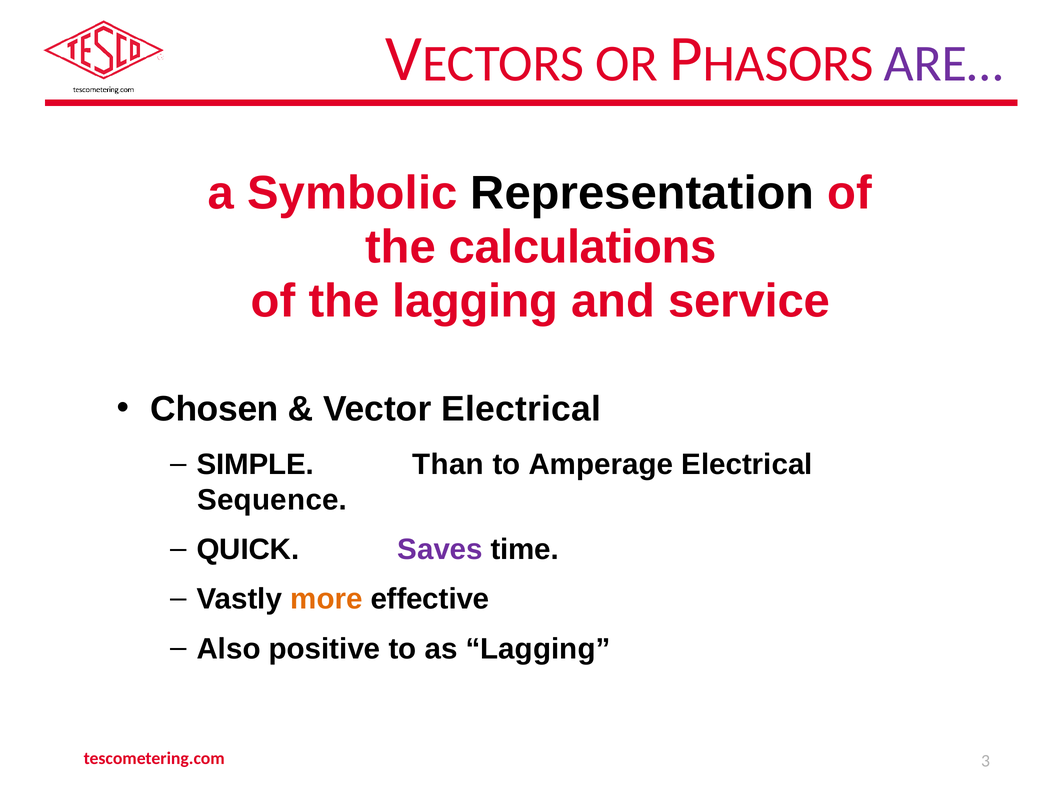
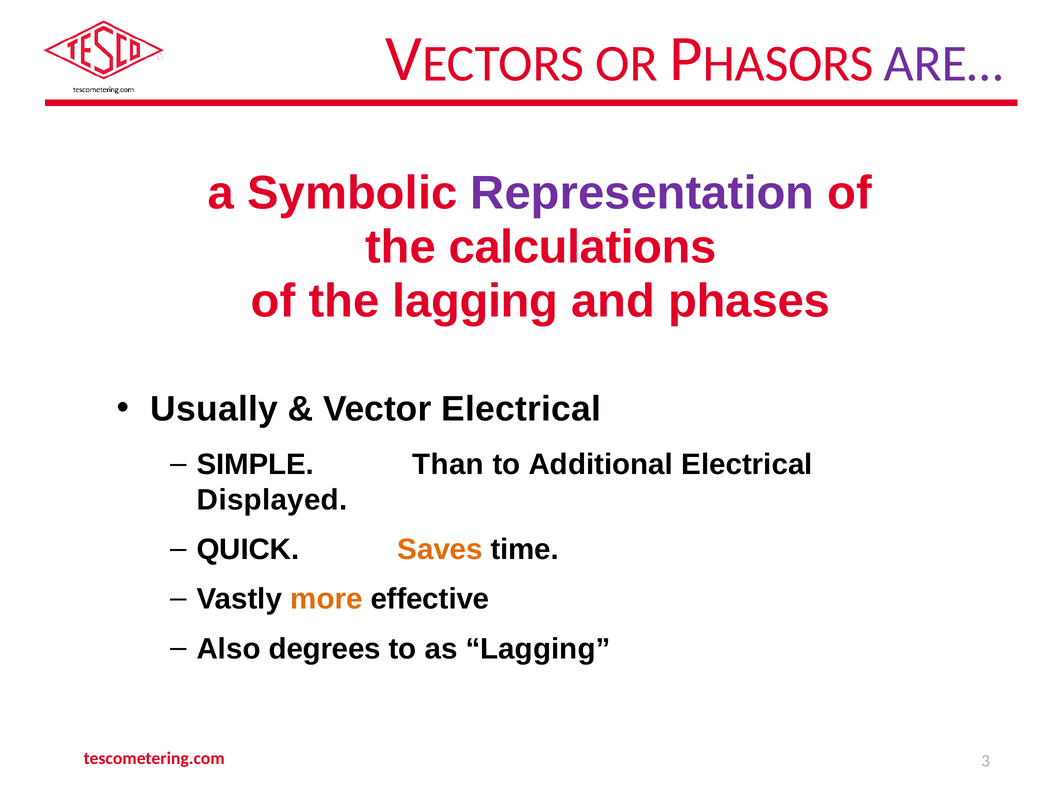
Representation colour: black -> purple
service: service -> phases
Chosen: Chosen -> Usually
Amperage: Amperage -> Additional
Sequence: Sequence -> Displayed
Saves colour: purple -> orange
positive: positive -> degrees
